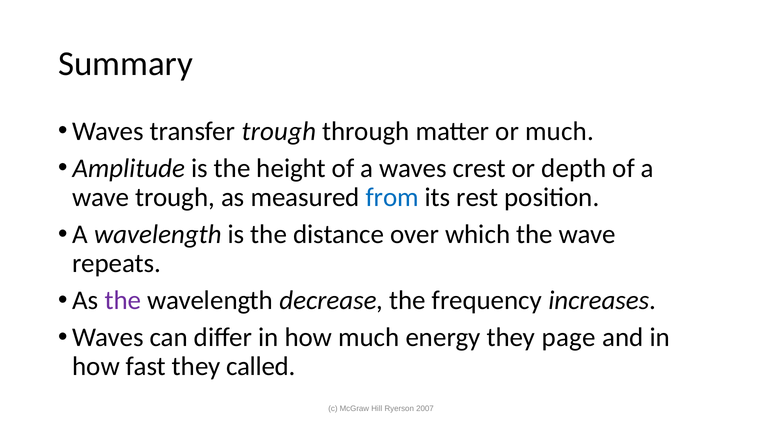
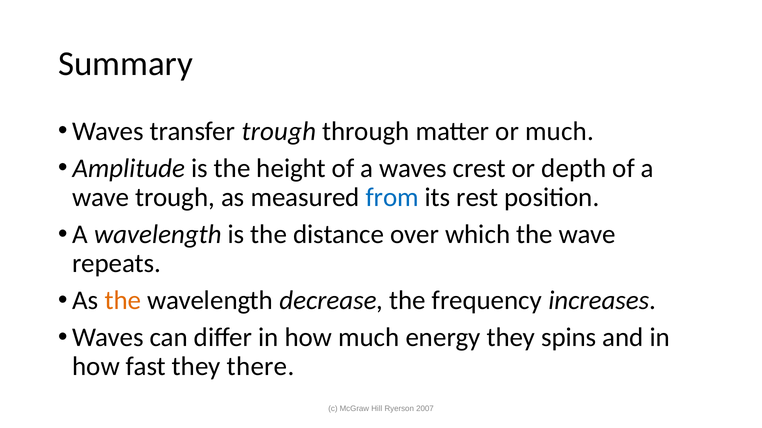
the at (123, 301) colour: purple -> orange
page: page -> spins
called: called -> there
